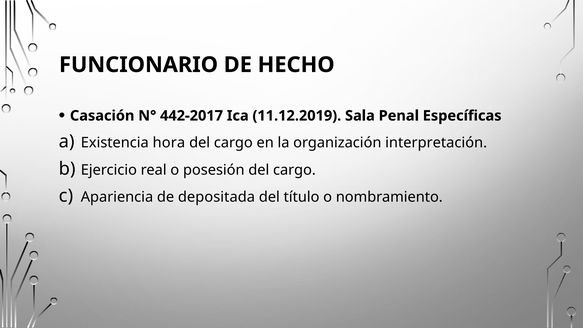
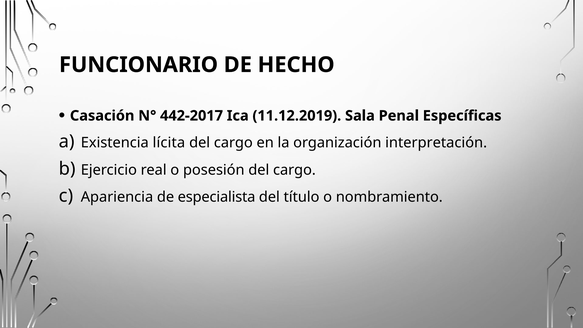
hora: hora -> lícita
depositada: depositada -> especialista
